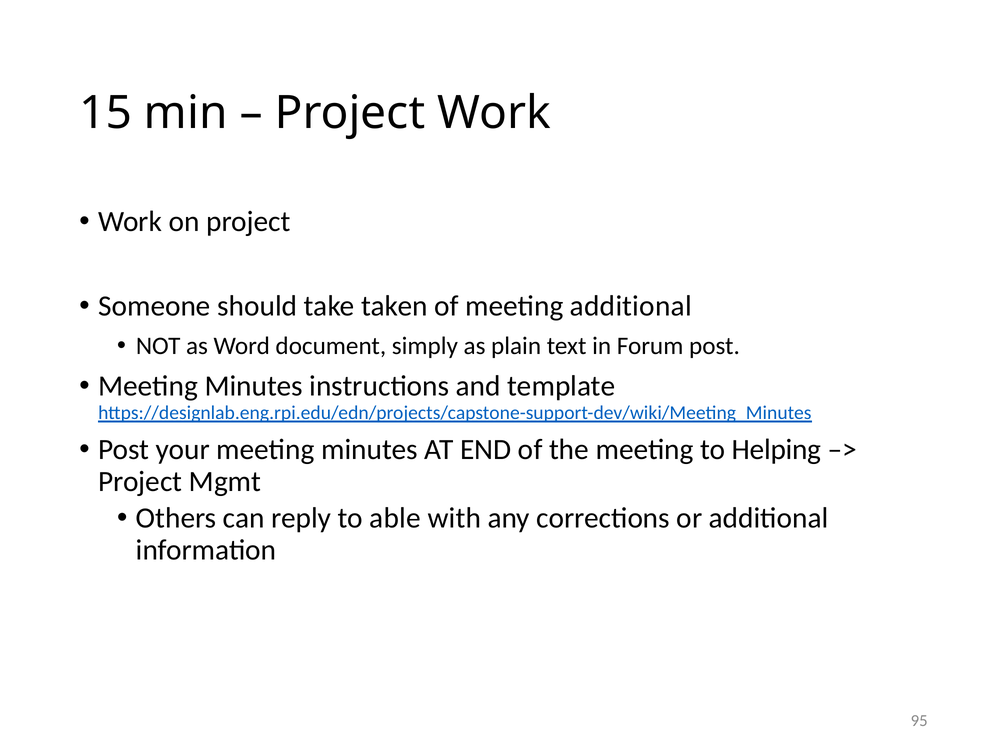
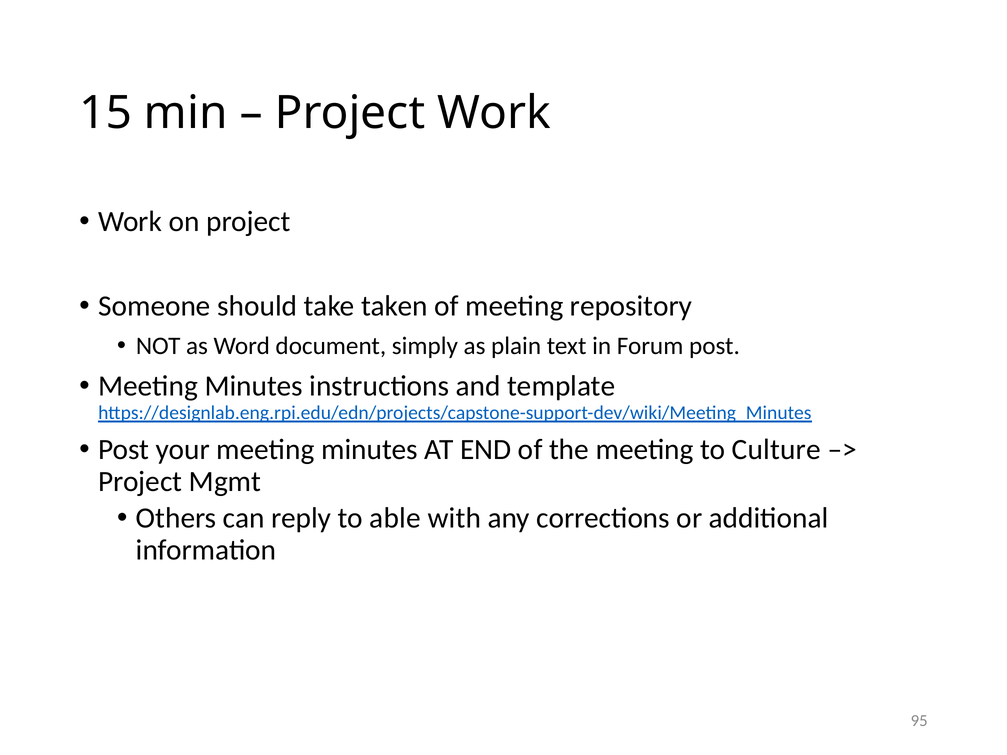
meeting additional: additional -> repository
Helping: Helping -> Culture
